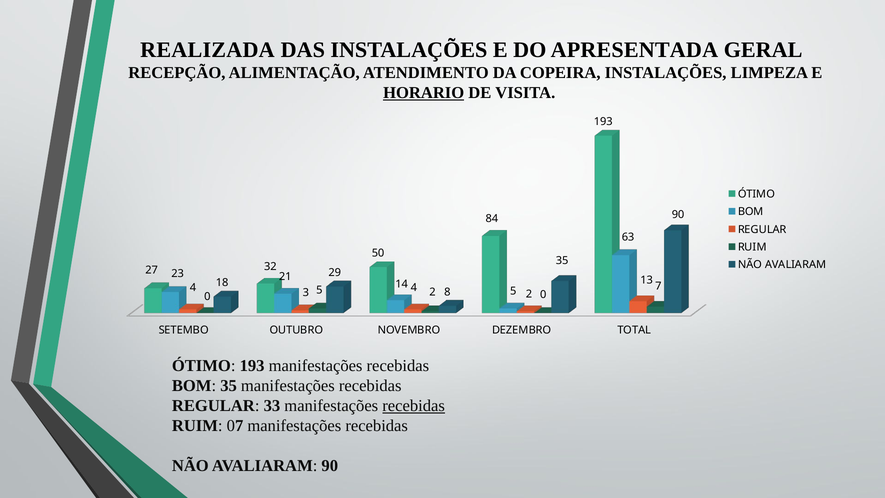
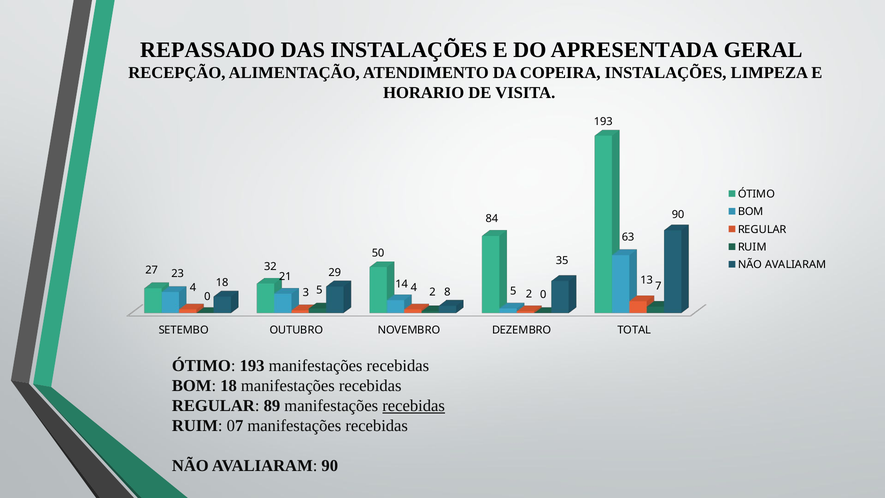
REALIZADA: REALIZADA -> REPASSADO
HORARIO underline: present -> none
BOM 35: 35 -> 18
33: 33 -> 89
